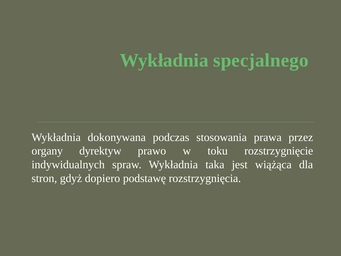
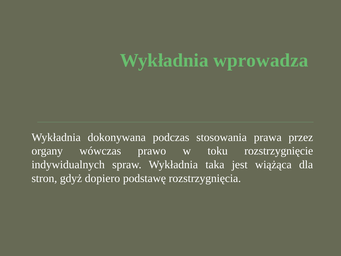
specjalnego: specjalnego -> wprowadza
dyrektyw: dyrektyw -> wówczas
